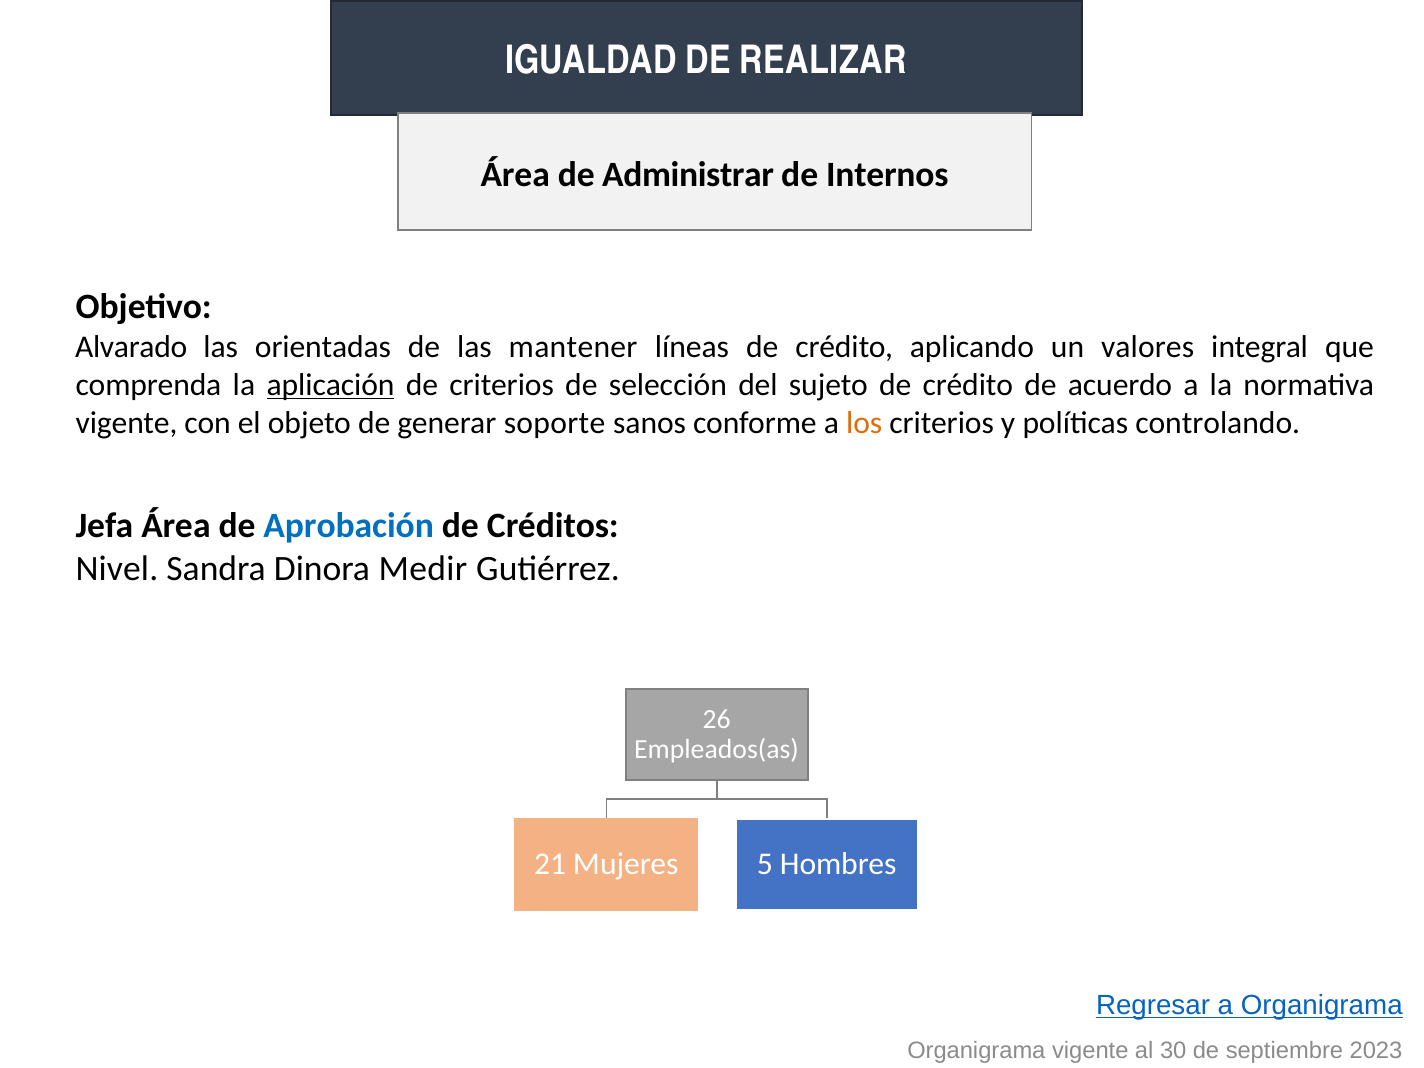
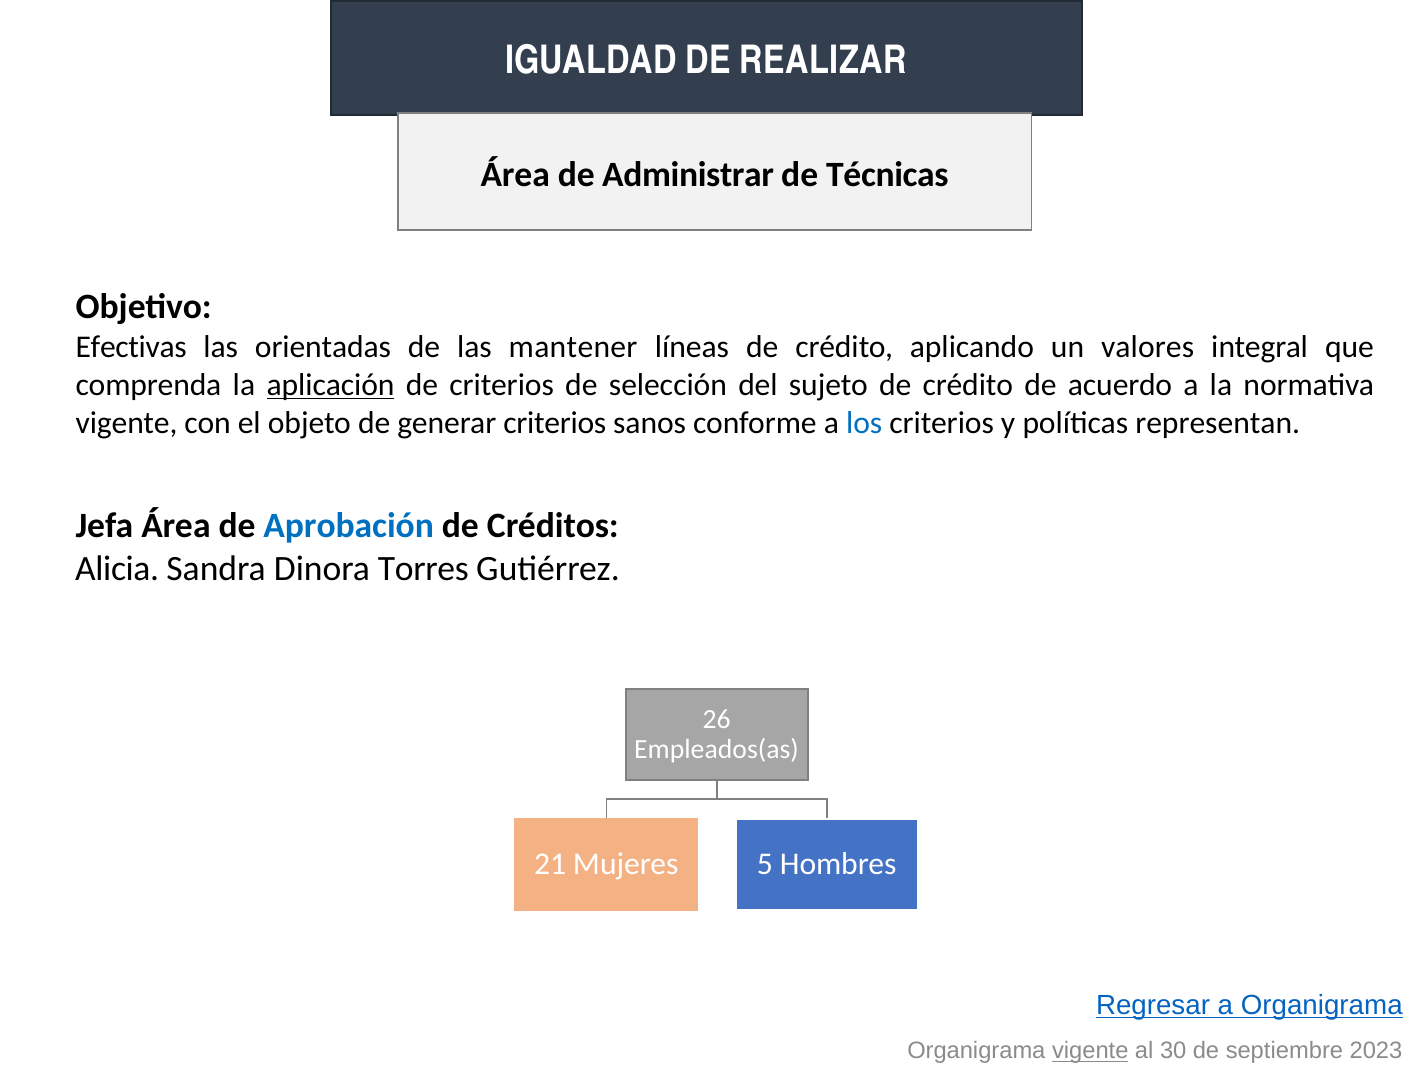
Internos: Internos -> Técnicas
Alvarado: Alvarado -> Efectivas
generar soporte: soporte -> criterios
los colour: orange -> blue
controlando: controlando -> representan
Nivel: Nivel -> Alicia
Medir: Medir -> Torres
vigente at (1090, 1051) underline: none -> present
